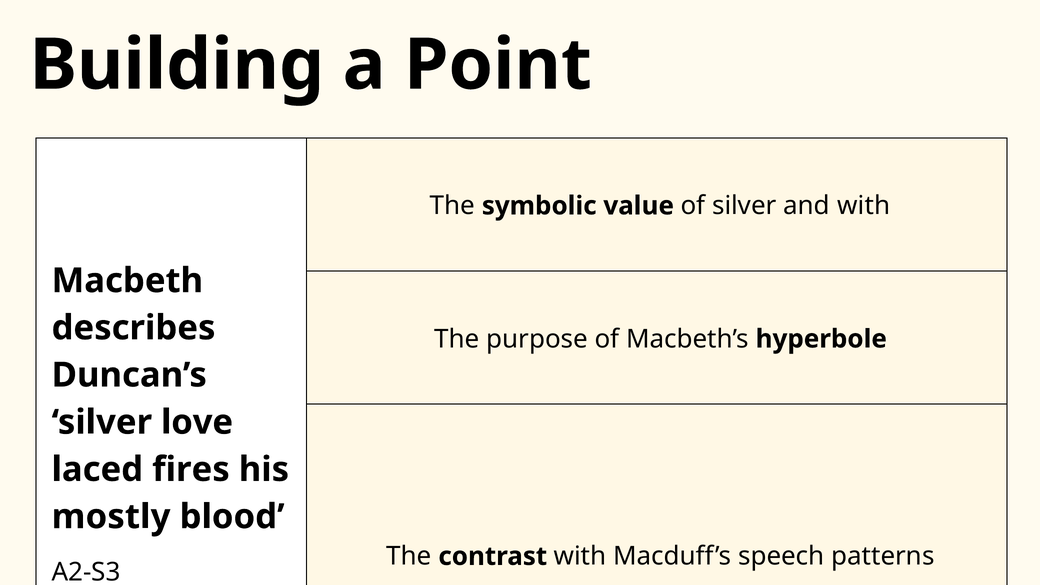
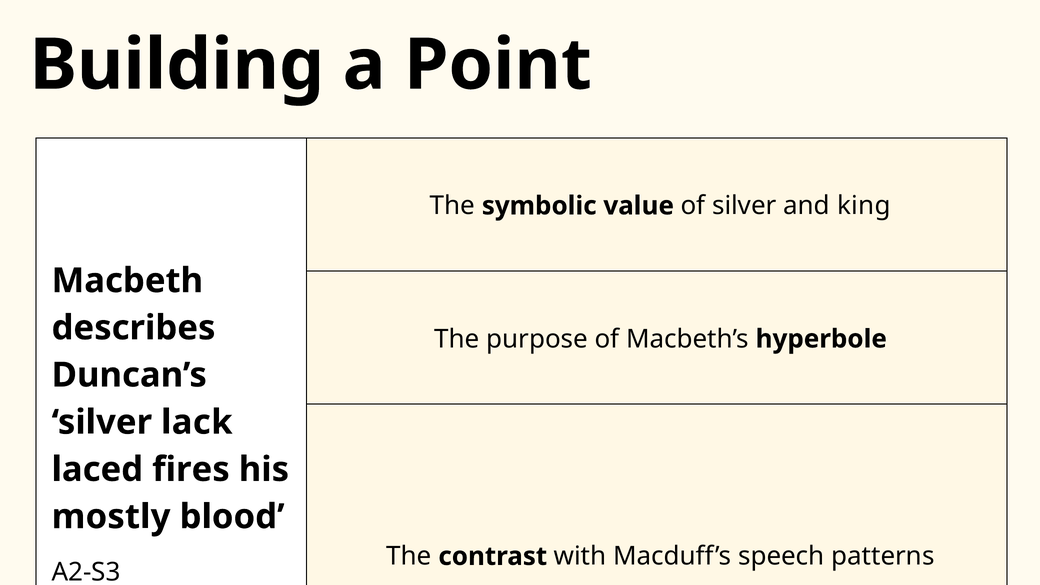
and with: with -> king
love: love -> lack
